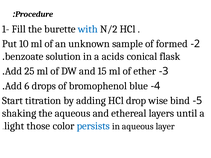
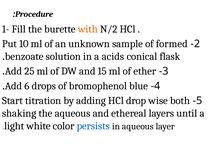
with colour: blue -> orange
bind: bind -> both
those: those -> white
